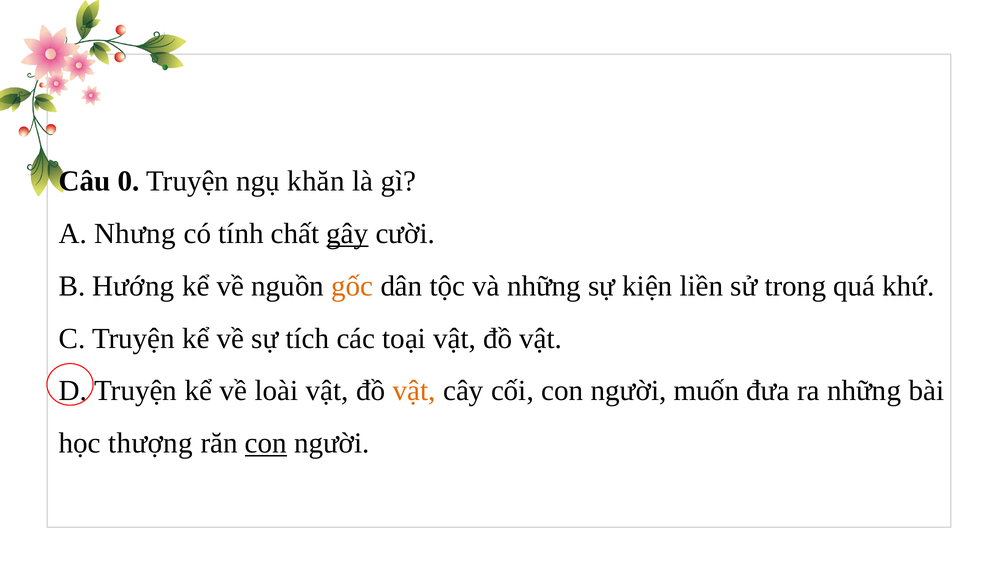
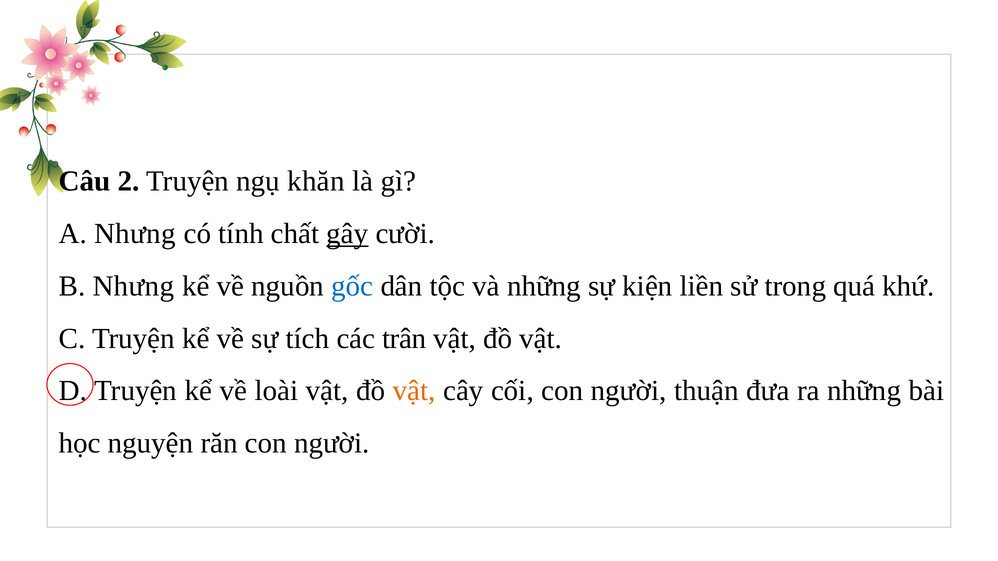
0: 0 -> 2
B Hướng: Hướng -> Nhưng
gốc colour: orange -> blue
toại: toại -> trân
muốn: muốn -> thuận
thượng: thượng -> nguyện
con at (266, 444) underline: present -> none
